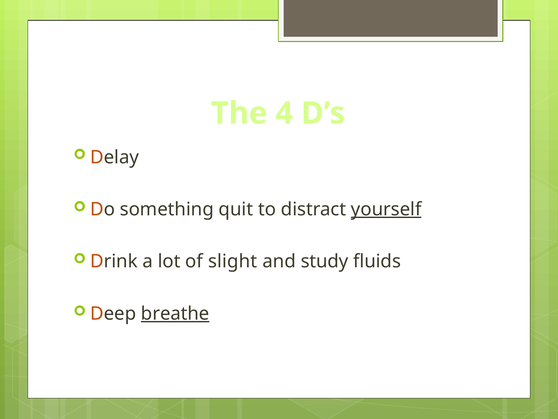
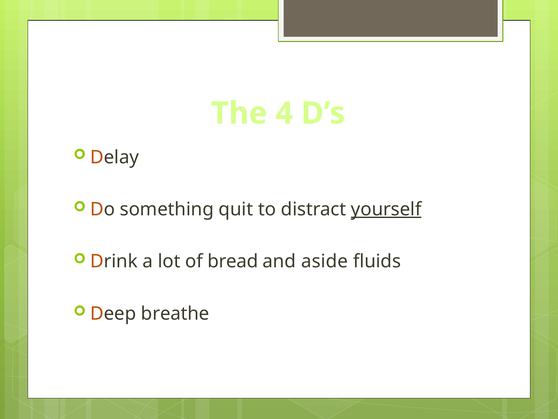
slight: slight -> bread
study: study -> aside
breathe underline: present -> none
